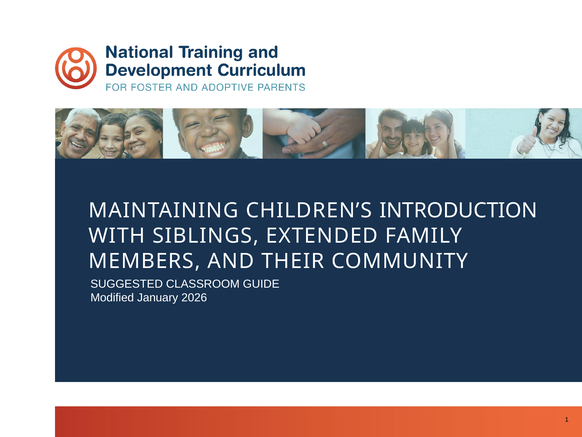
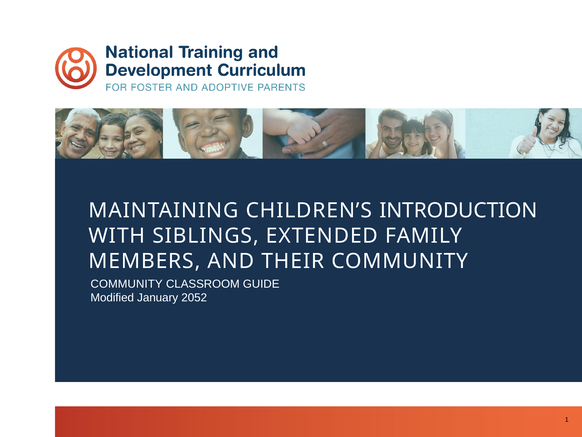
SUGGESTED at (127, 284): SUGGESTED -> COMMUNITY
2026: 2026 -> 2052
